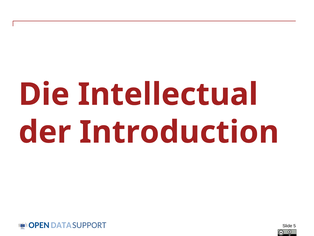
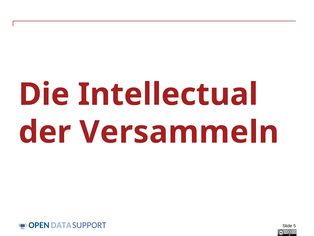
Introduction: Introduction -> Versammeln
